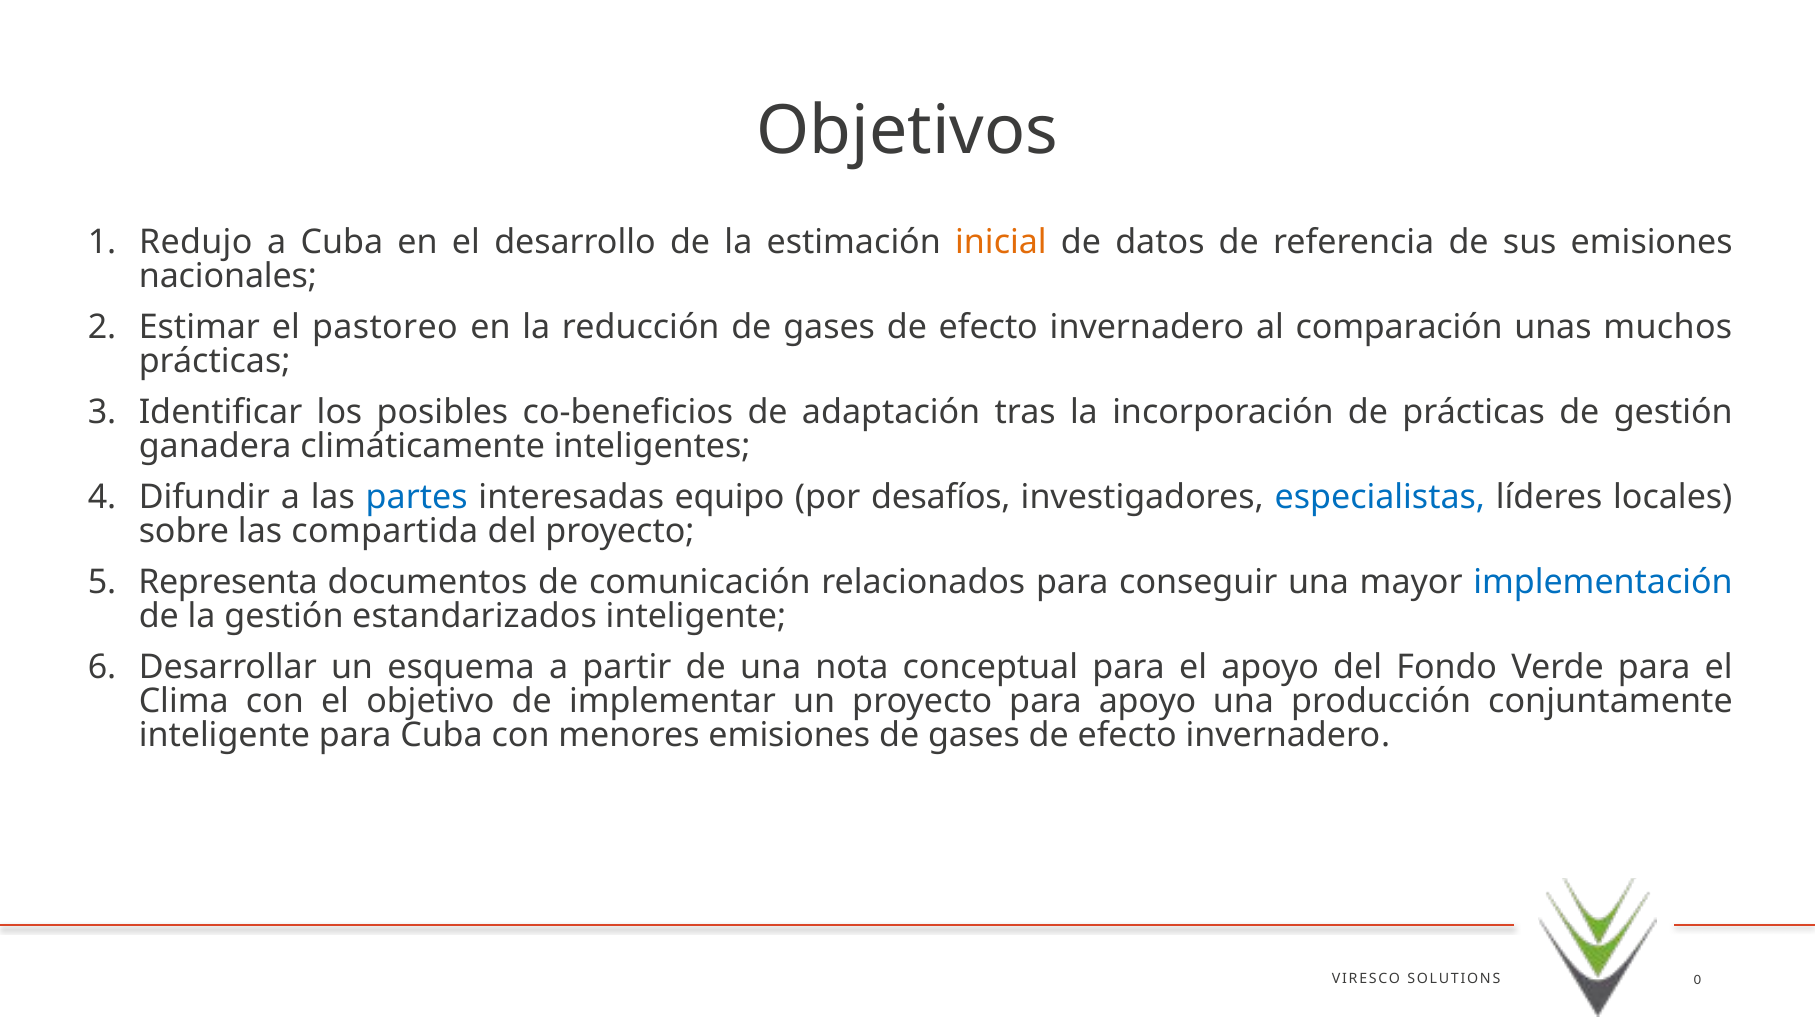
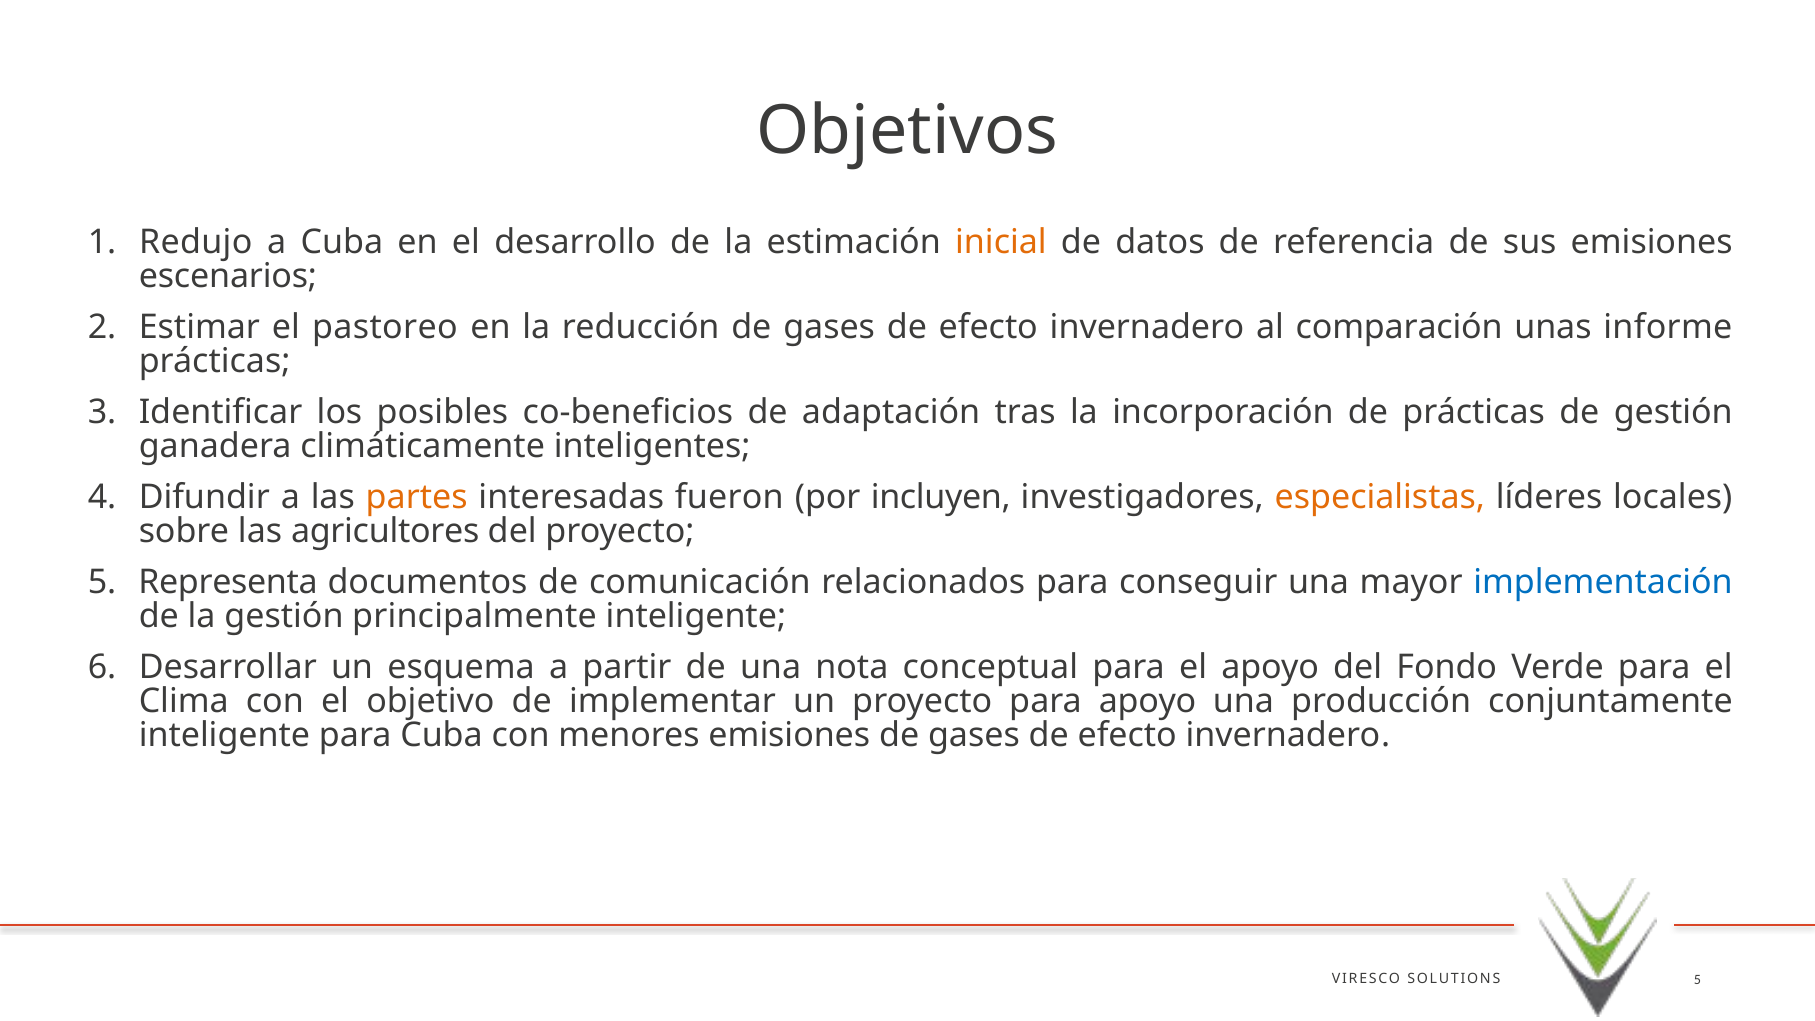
nacionales: nacionales -> escenarios
muchos: muchos -> informe
partes colour: blue -> orange
equipo: equipo -> fueron
desafíos: desafíos -> incluyen
especialistas colour: blue -> orange
compartida: compartida -> agricultores
estandarizados: estandarizados -> principalmente
SOLUTIONS 0: 0 -> 5
